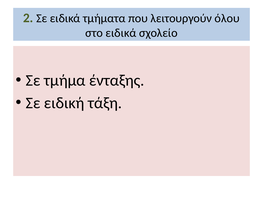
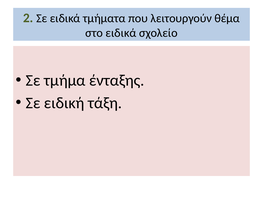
όλου: όλου -> θέμα
